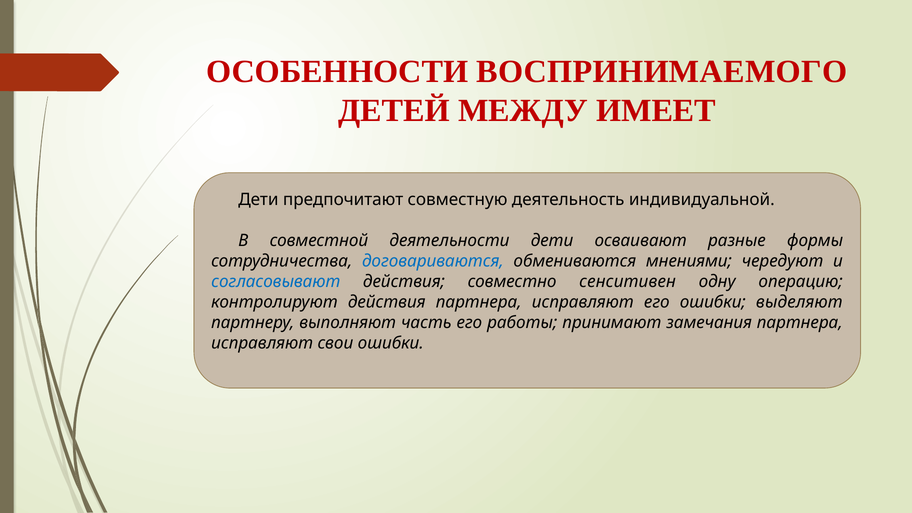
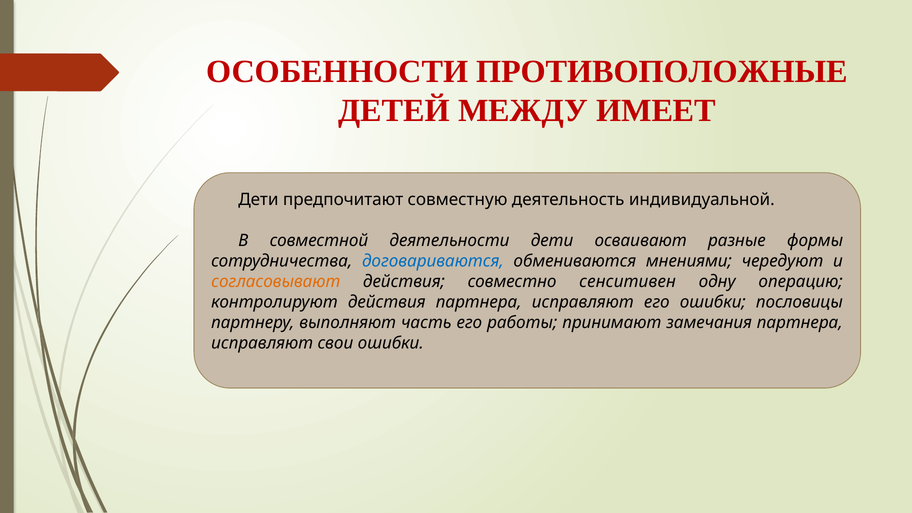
ВОСПРИНИМАЕМОГО: ВОСПРИНИМАЕМОГО -> ПРОТИВОПОЛОЖНЫЕ
согласовывают colour: blue -> orange
выделяют: выделяют -> пословицы
